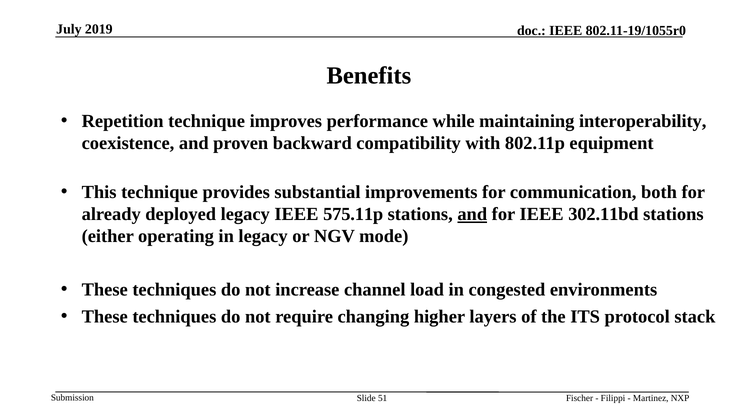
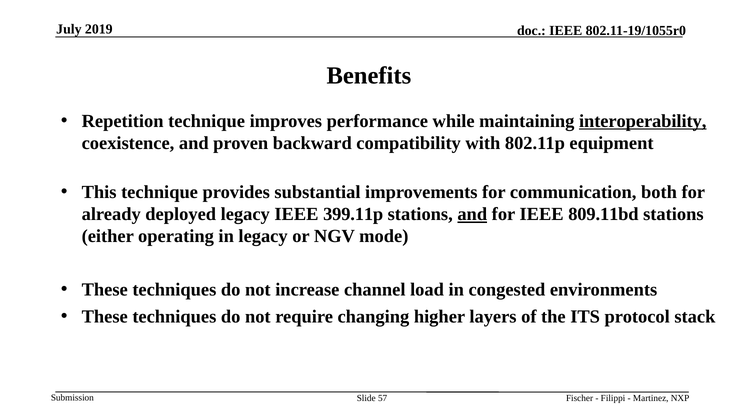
interoperability underline: none -> present
575.11p: 575.11p -> 399.11p
302.11bd: 302.11bd -> 809.11bd
51: 51 -> 57
